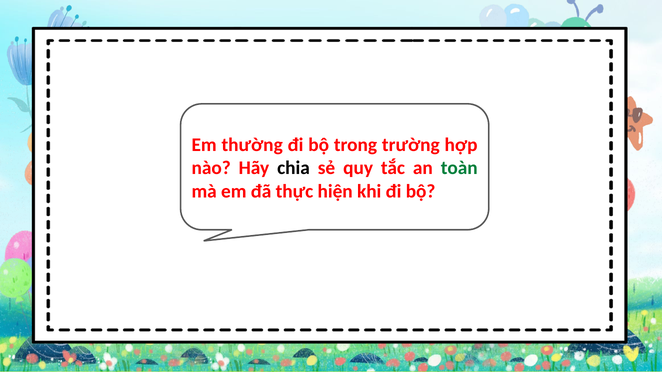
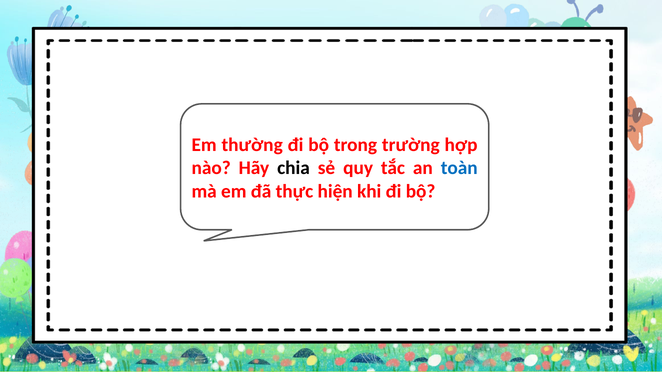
toàn colour: green -> blue
